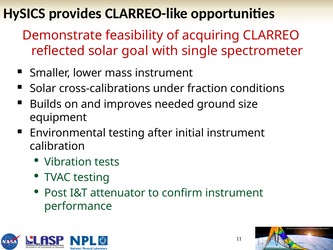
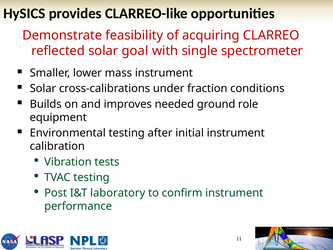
size: size -> role
attenuator: attenuator -> laboratory
